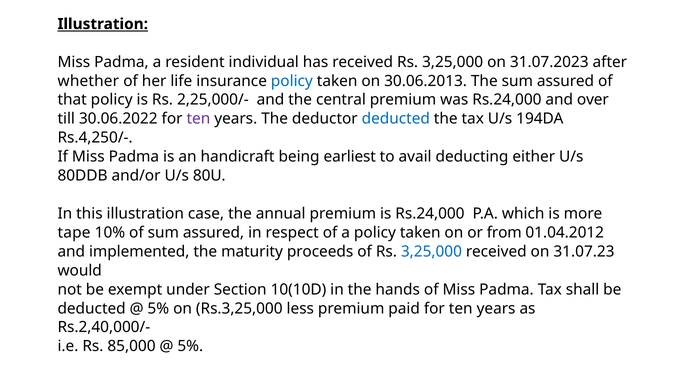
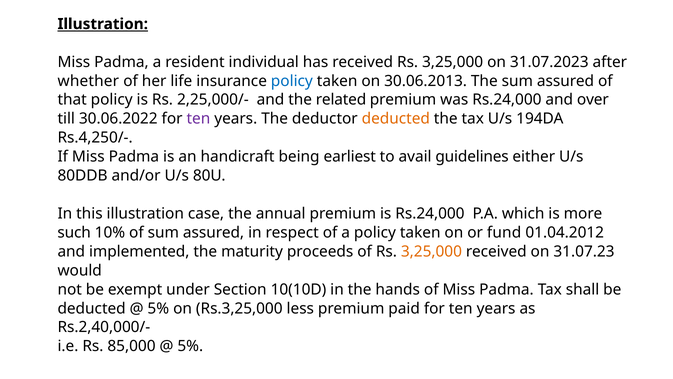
central: central -> related
deducted at (396, 119) colour: blue -> orange
deducting: deducting -> guidelines
tape: tape -> such
from: from -> fund
3,25,000 at (431, 251) colour: blue -> orange
